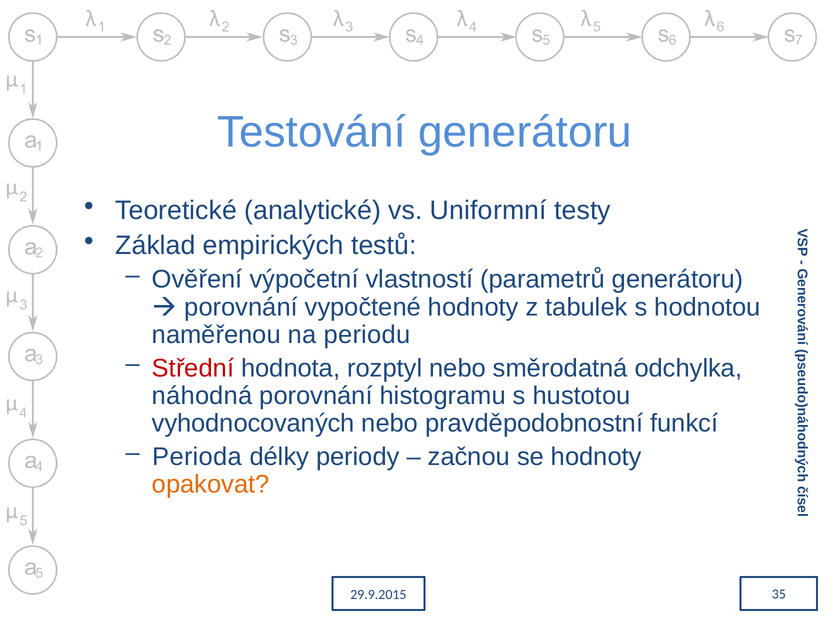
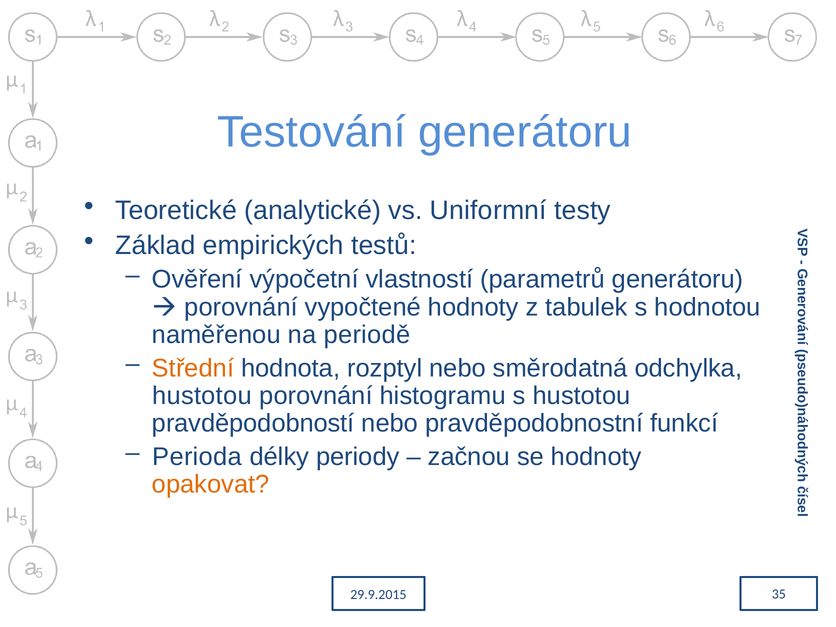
periodu: periodu -> periodě
Střední colour: red -> orange
náhodná at (202, 396): náhodná -> hustotou
vyhodnocovaných: vyhodnocovaných -> pravděpodobností
